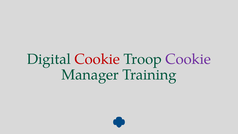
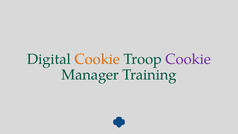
Cookie at (97, 59) colour: red -> orange
